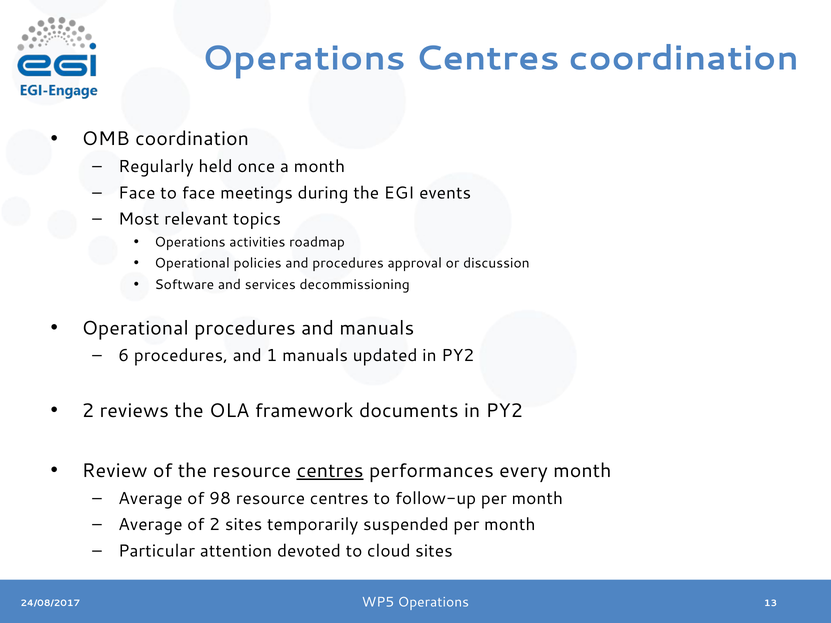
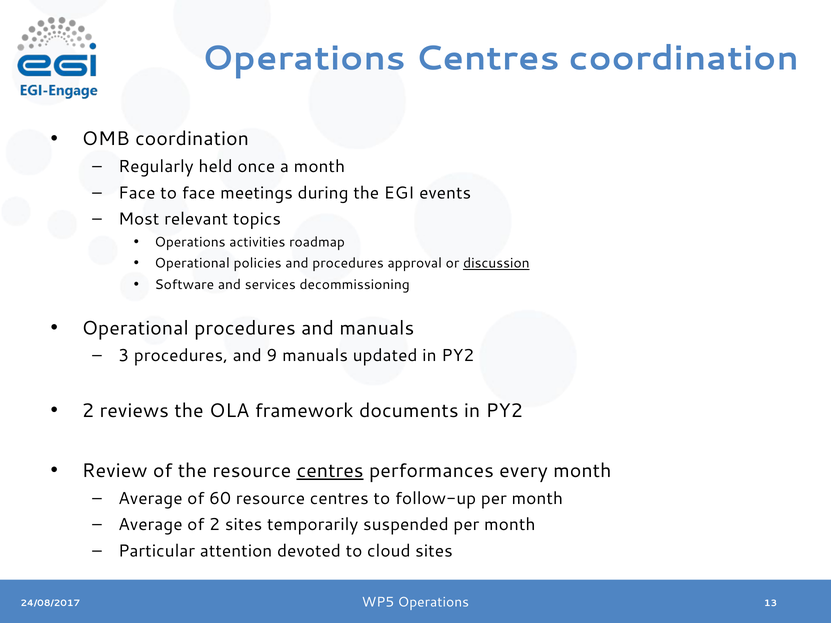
discussion underline: none -> present
6: 6 -> 3
1: 1 -> 9
98: 98 -> 60
